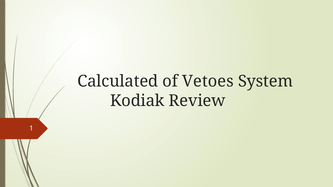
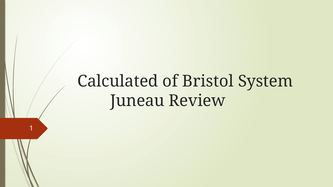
Vetoes: Vetoes -> Bristol
Kodiak: Kodiak -> Juneau
